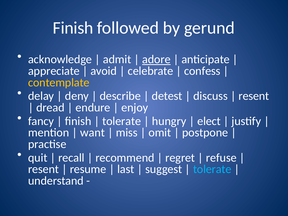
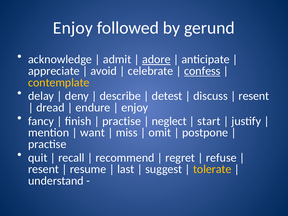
Finish at (73, 28): Finish -> Enjoy
confess underline: none -> present
tolerate at (122, 121): tolerate -> practise
hungry: hungry -> neglect
elect: elect -> start
tolerate at (212, 169) colour: light blue -> yellow
